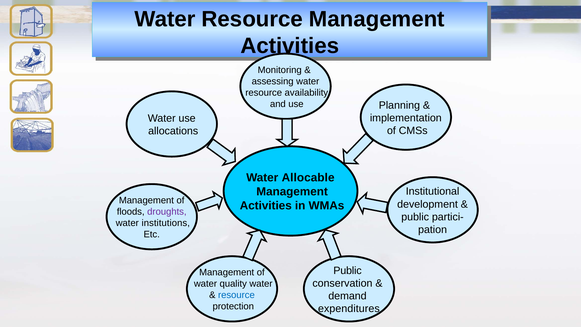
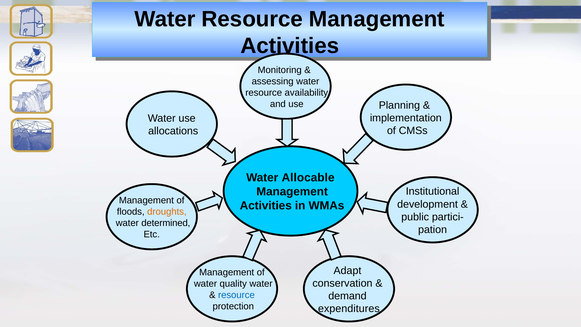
droughts colour: purple -> orange
institutions: institutions -> determined
Public at (348, 270): Public -> Adapt
